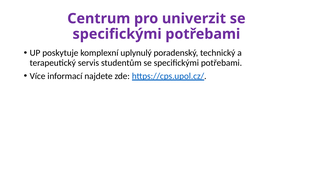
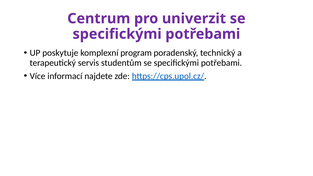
uplynulý: uplynulý -> program
